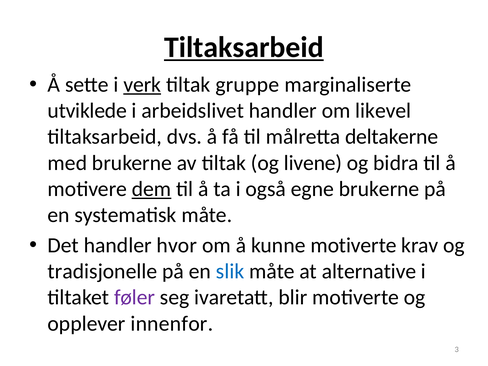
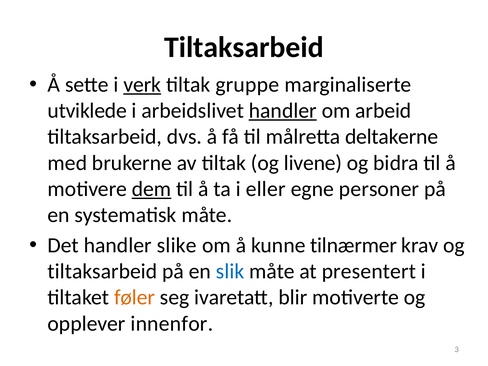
Tiltaksarbeid at (244, 47) underline: present -> none
handler at (283, 111) underline: none -> present
likevel: likevel -> arbeid
også: også -> eller
egne brukerne: brukerne -> personer
hvor: hvor -> slike
kunne motiverte: motiverte -> tilnærmer
tradisjonelle at (102, 271): tradisjonelle -> tiltaksarbeid
alternative: alternative -> presentert
føler colour: purple -> orange
